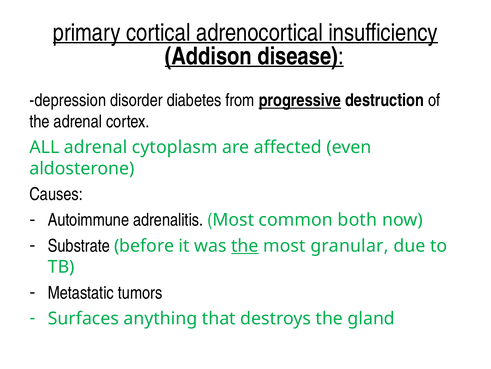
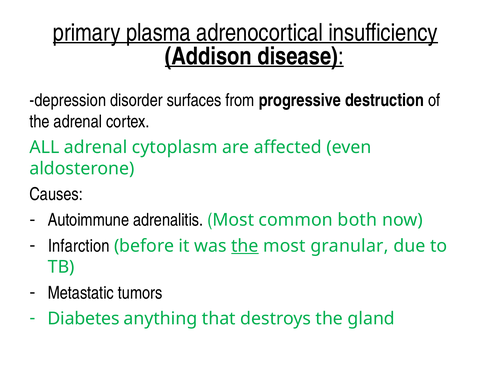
cortical: cortical -> plasma
diabetes: diabetes -> surfaces
progressive underline: present -> none
Substrate: Substrate -> Infarction
Surfaces: Surfaces -> Diabetes
